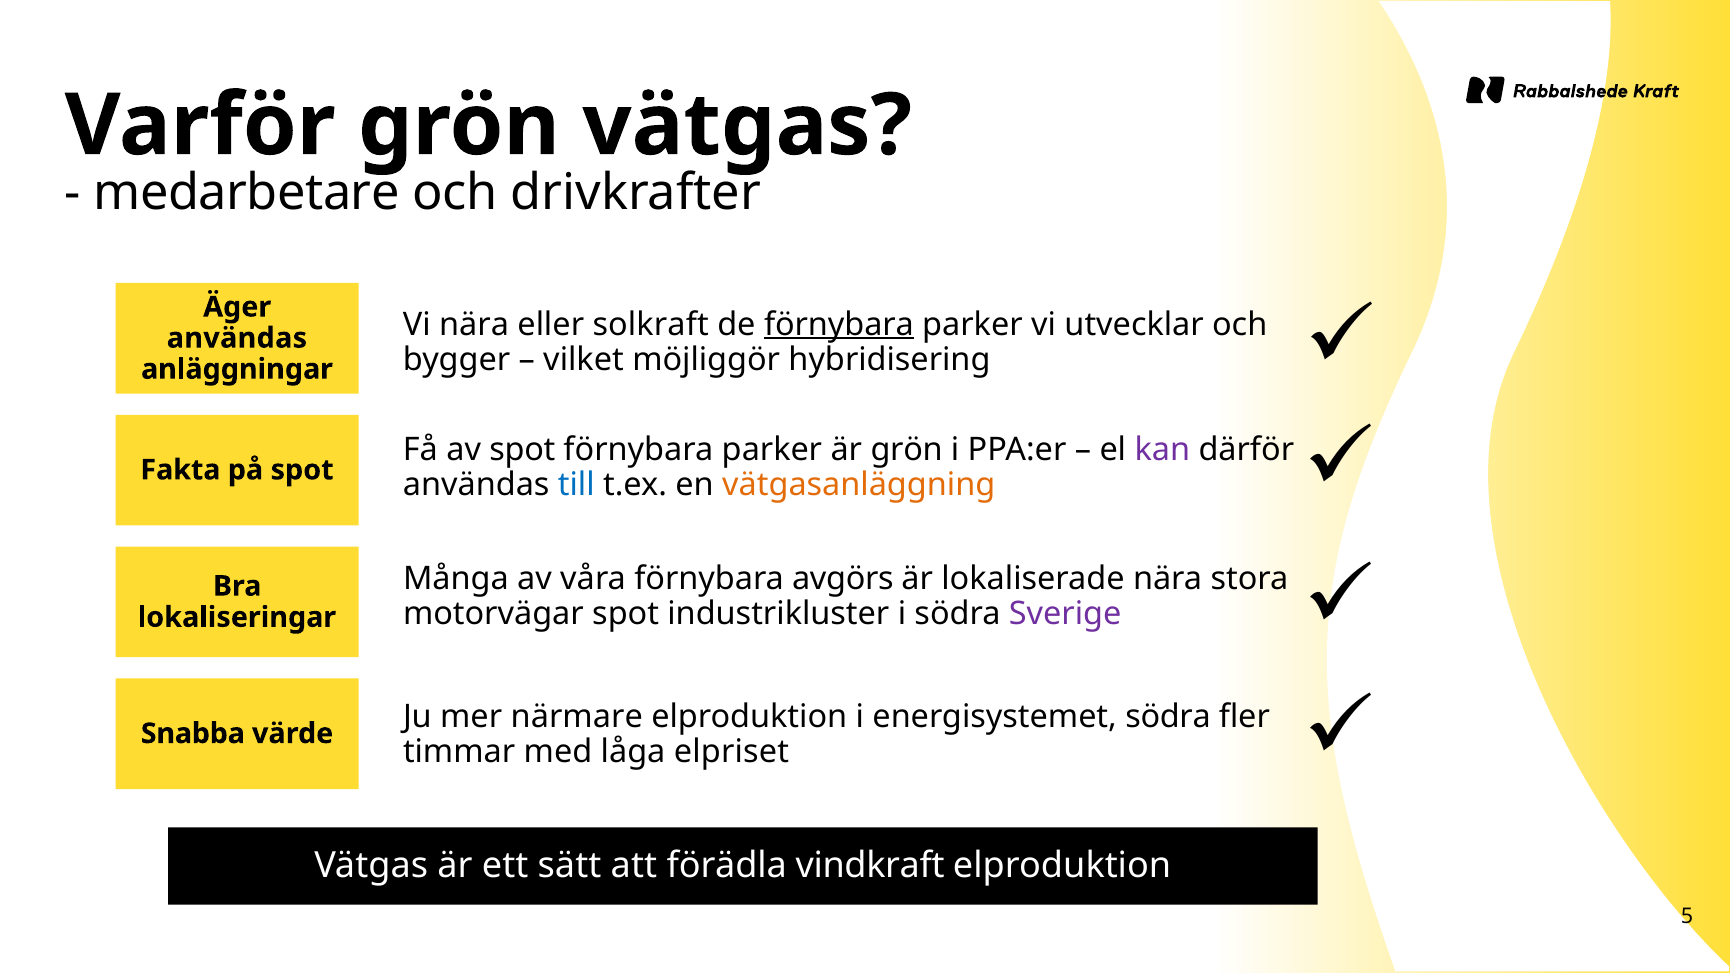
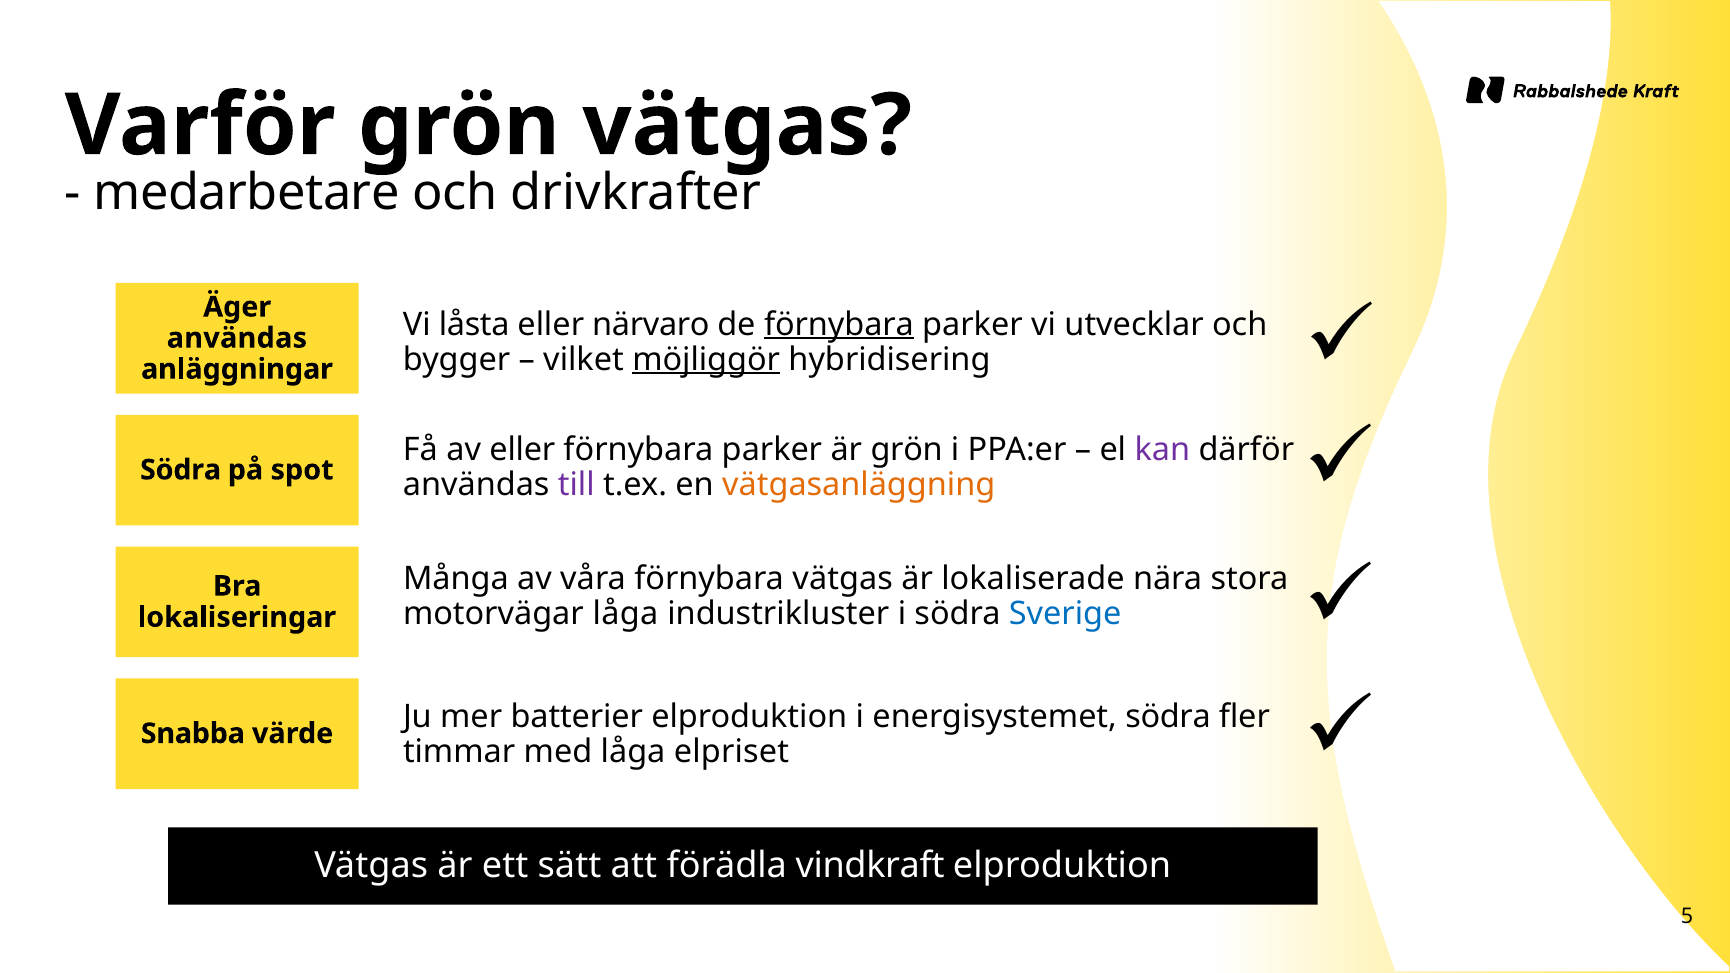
Vi nära: nära -> låsta
solkraft: solkraft -> närvaro
möjliggör underline: none -> present
av spot: spot -> eller
Fakta at (180, 470): Fakta -> Södra
till colour: blue -> purple
förnybara avgörs: avgörs -> vätgas
motorvägar spot: spot -> låga
Sverige colour: purple -> blue
närmare: närmare -> batterier
